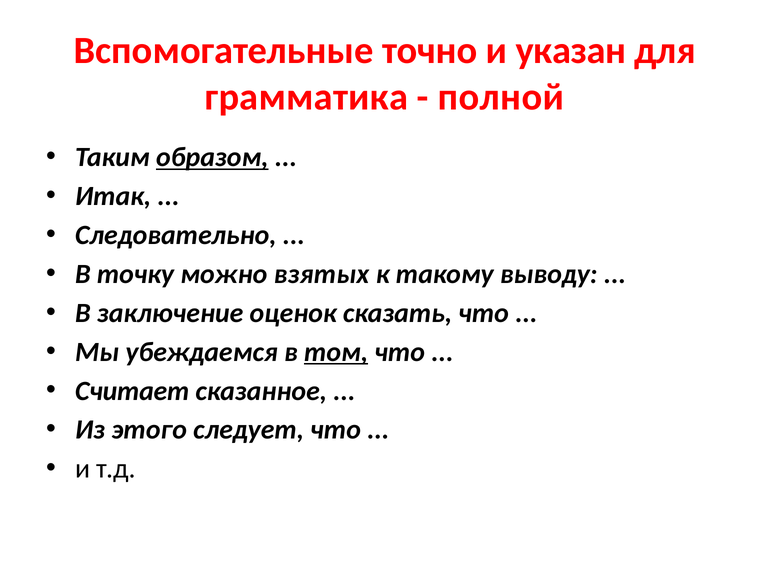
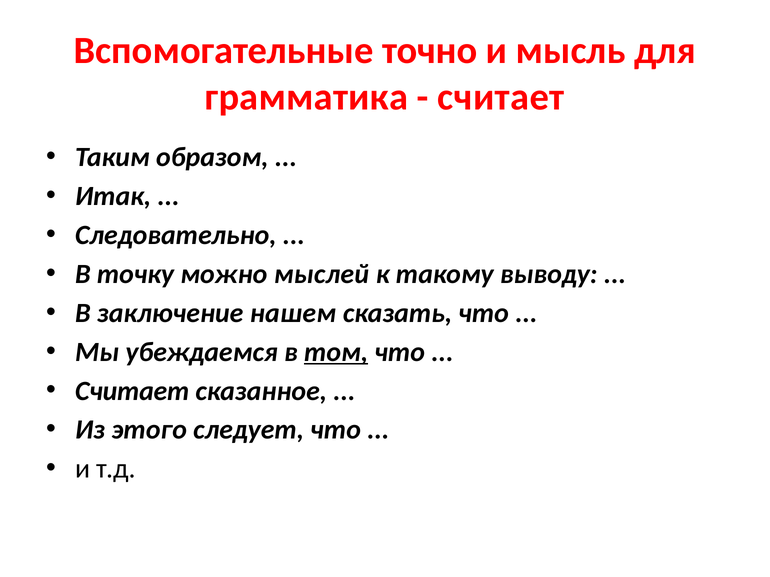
указан: указан -> мысль
полной at (501, 97): полной -> считает
образом underline: present -> none
взятых: взятых -> мыслей
оценок: оценок -> нашем
